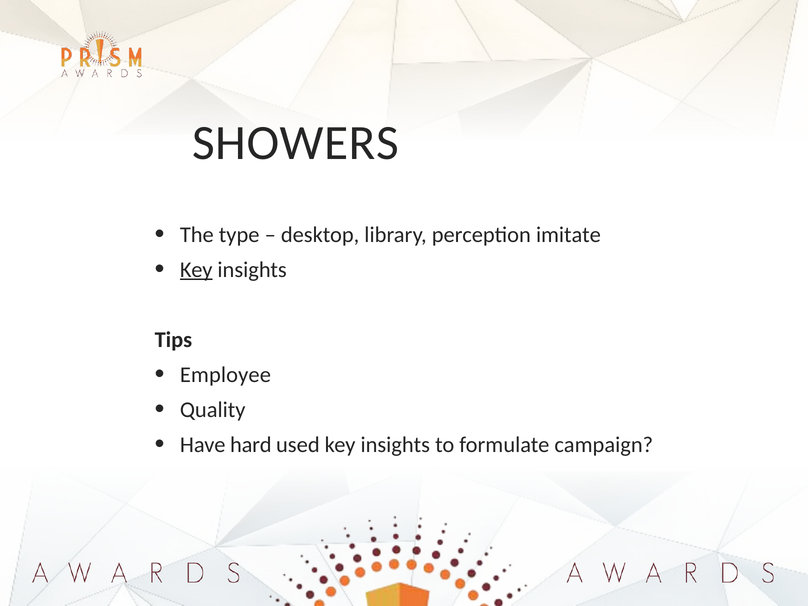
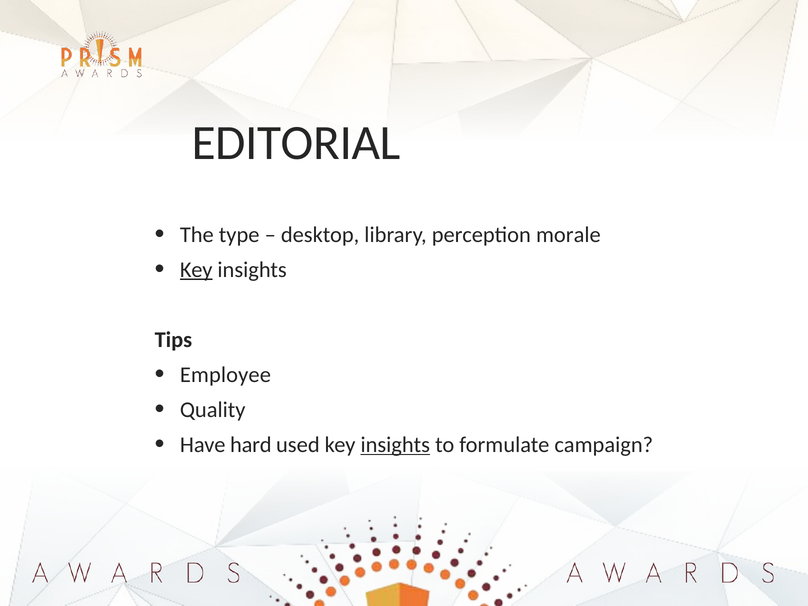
SHOWERS: SHOWERS -> EDITORIAL
imitate: imitate -> morale
insights at (395, 445) underline: none -> present
